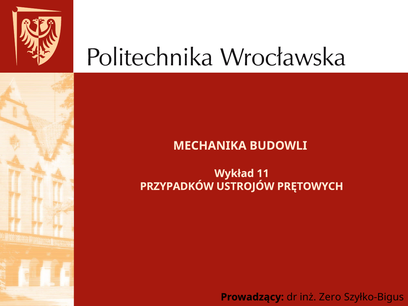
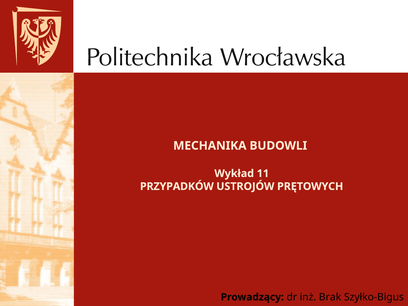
Zero: Zero -> Brak
